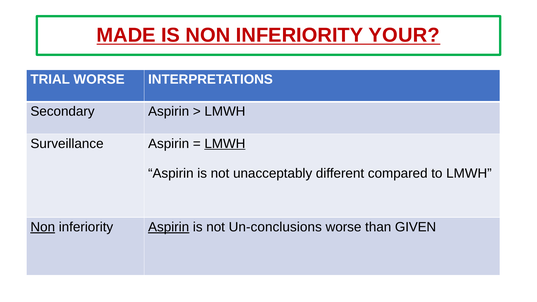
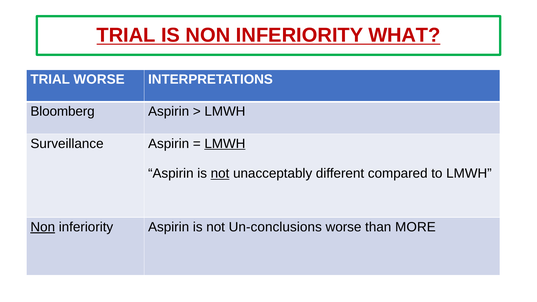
MADE at (126, 35): MADE -> TRIAL
YOUR: YOUR -> WHAT
Secondary: Secondary -> Bloomberg
not at (220, 174) underline: none -> present
Aspirin at (169, 227) underline: present -> none
GIVEN: GIVEN -> MORE
